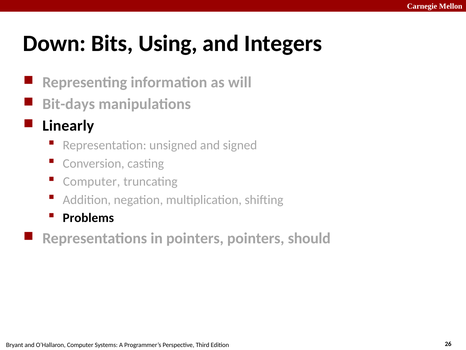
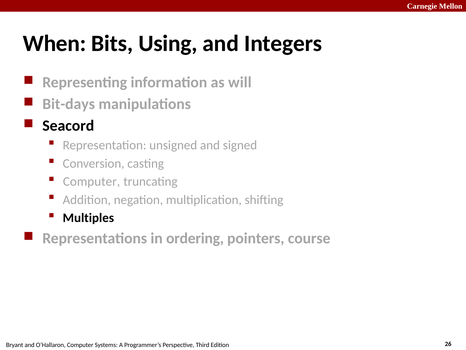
Down: Down -> When
Linearly: Linearly -> Seacord
Problems: Problems -> Multiples
in pointers: pointers -> ordering
should: should -> course
